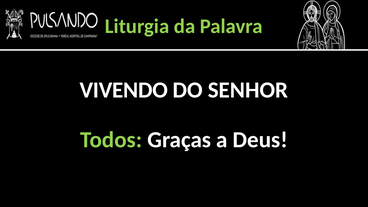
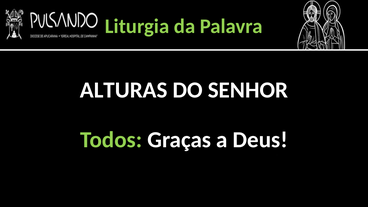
VIVENDO: VIVENDO -> ALTURAS
